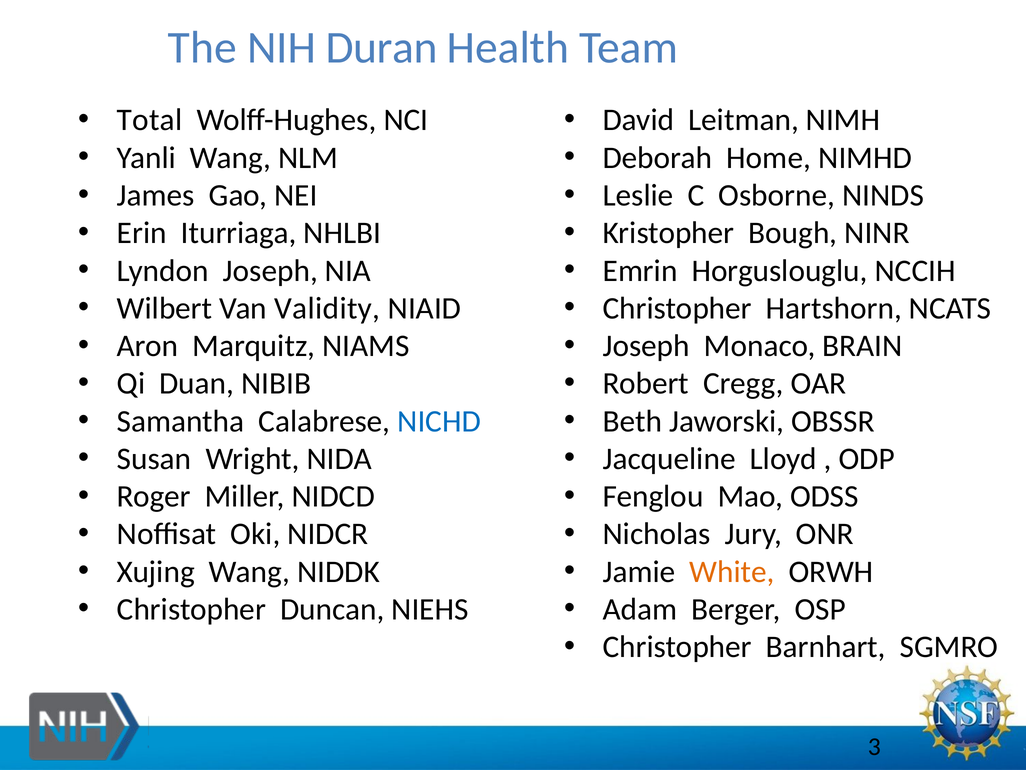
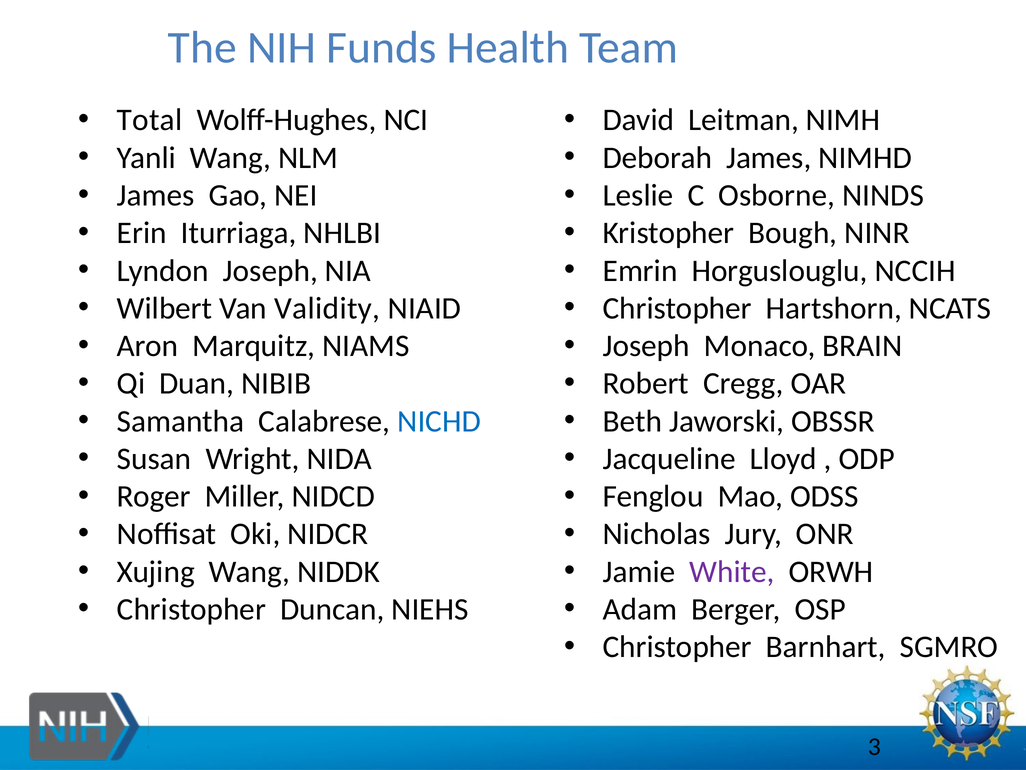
Duran: Duran -> Funds
Deborah Home: Home -> James
White colour: orange -> purple
